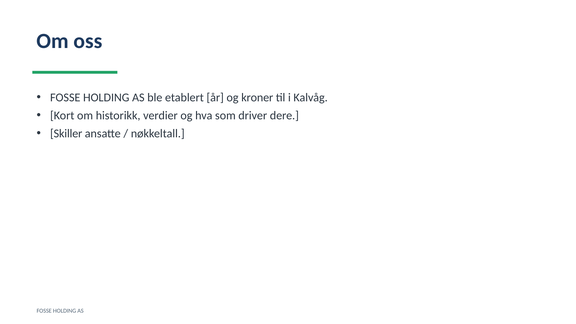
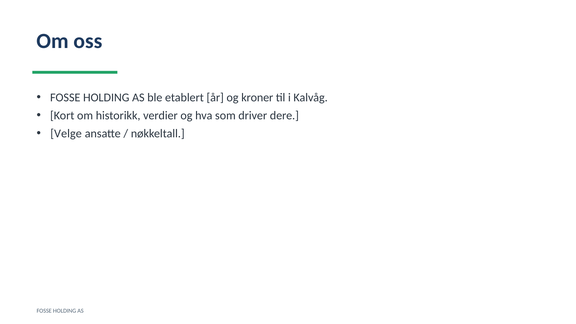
Skiller: Skiller -> Velge
